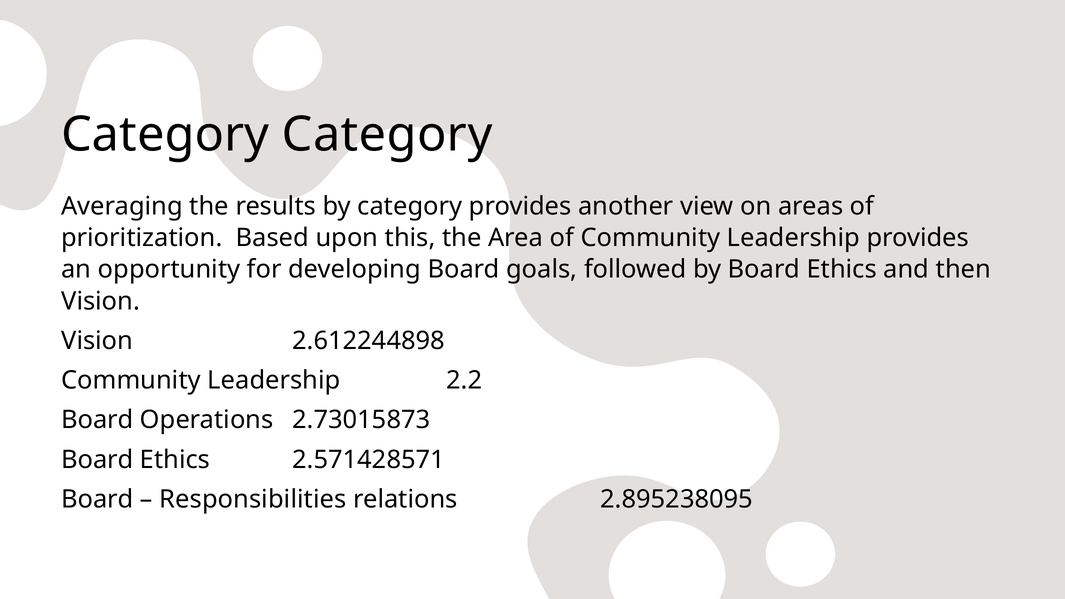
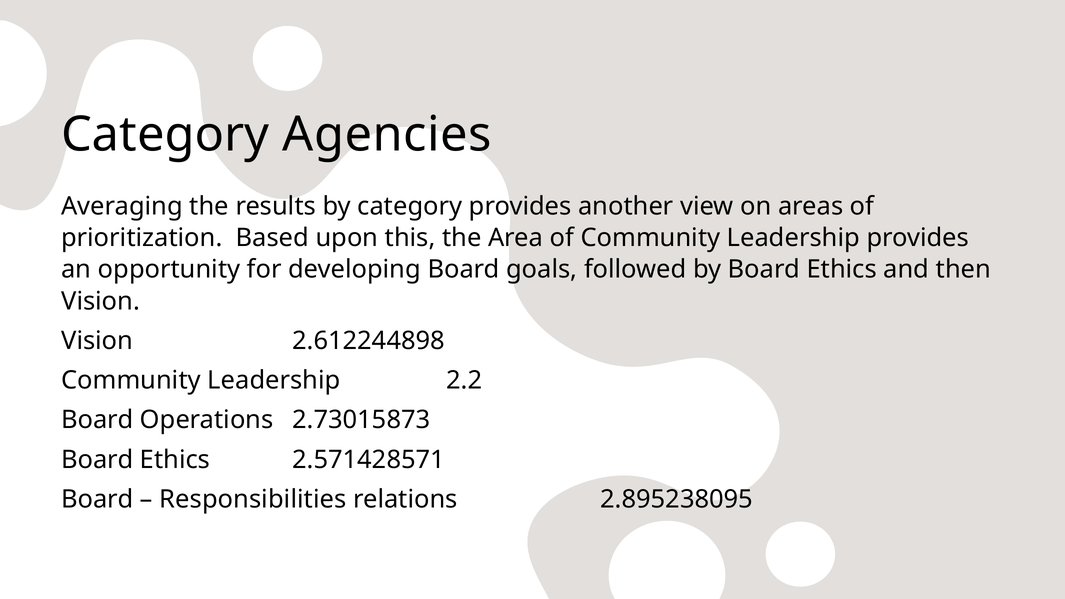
Category Category: Category -> Agencies
